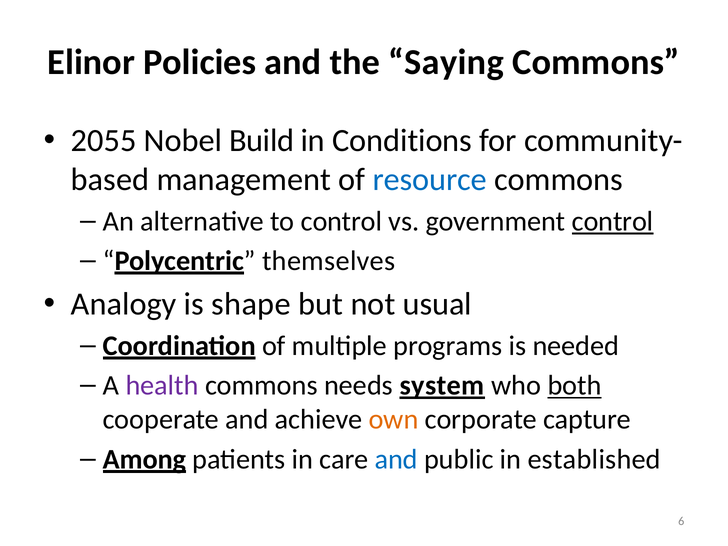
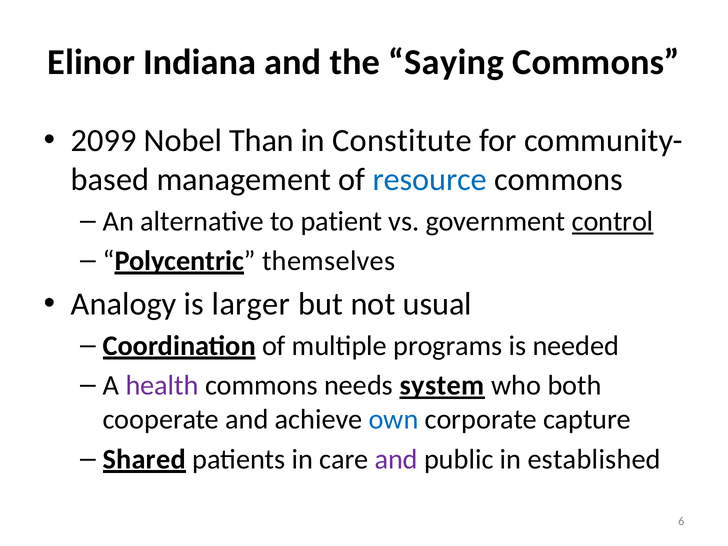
Policies: Policies -> Indiana
2055: 2055 -> 2099
Build: Build -> Than
Conditions: Conditions -> Constitute
to control: control -> patient
shape: shape -> larger
both underline: present -> none
own colour: orange -> blue
Among: Among -> Shared
and at (396, 459) colour: blue -> purple
